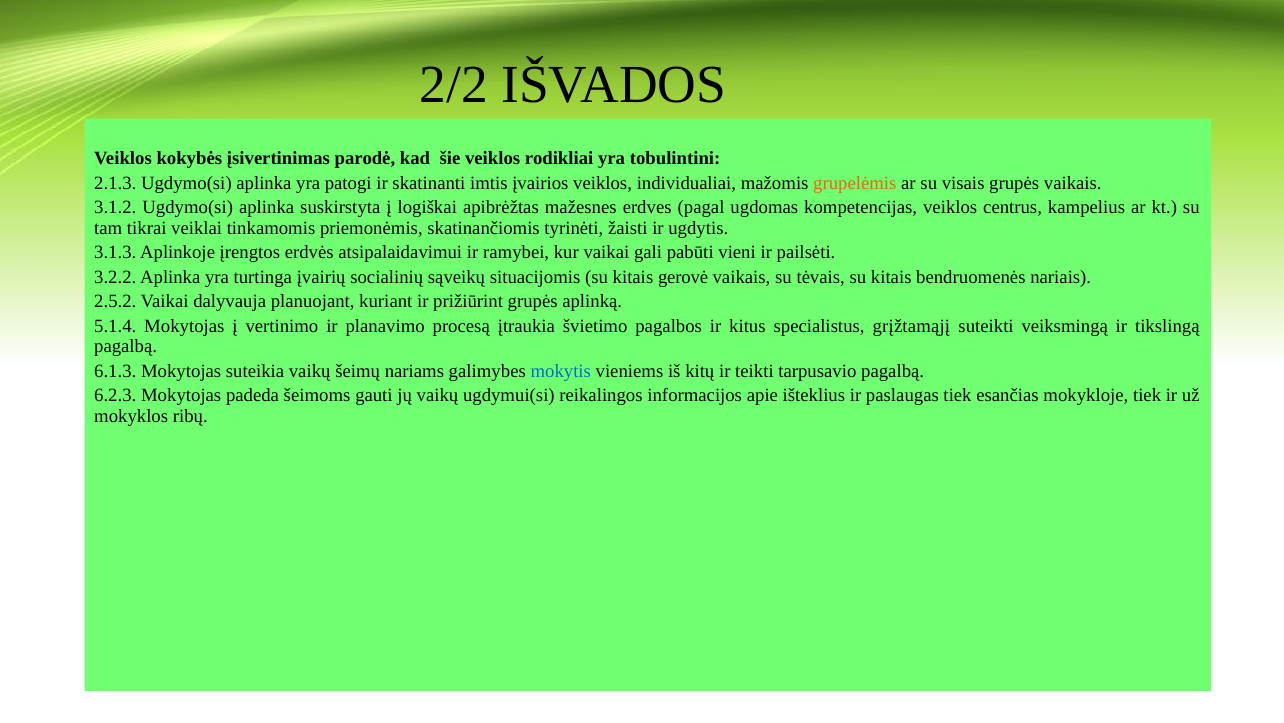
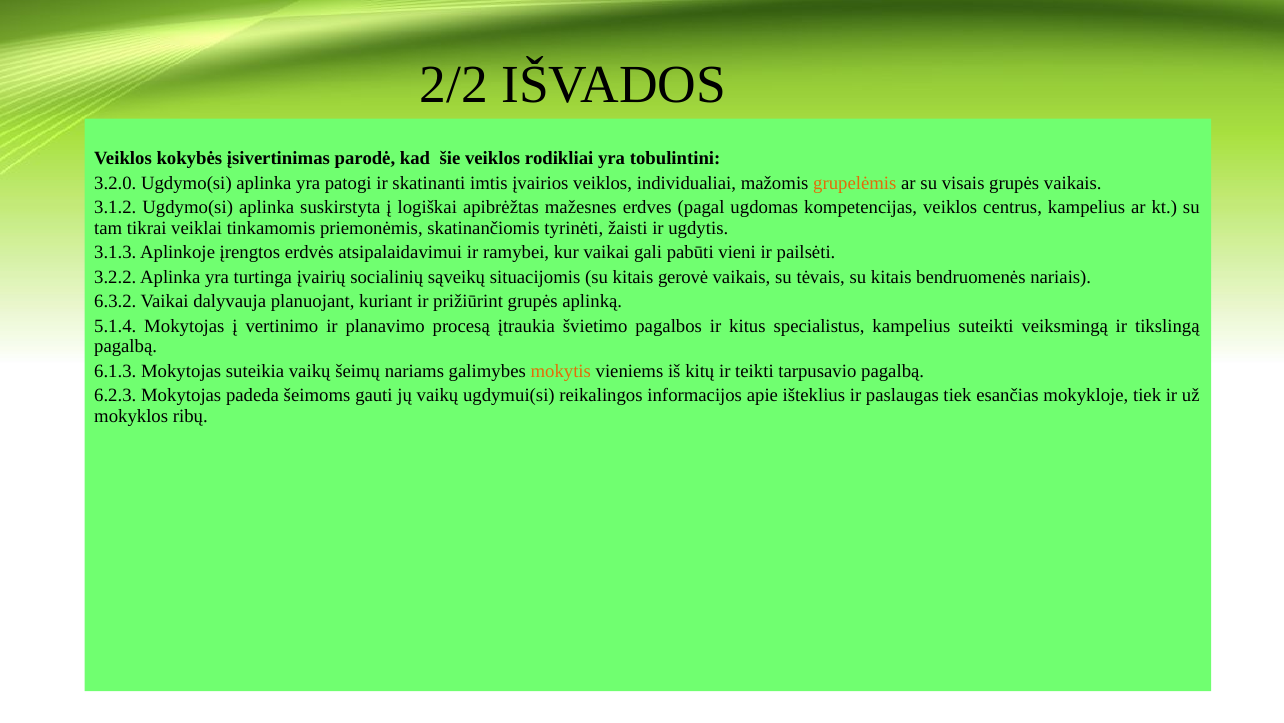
2.1.3: 2.1.3 -> 3.2.0
2.5.2: 2.5.2 -> 6.3.2
specialistus grįžtamąjį: grįžtamąjį -> kampelius
mokytis colour: blue -> orange
